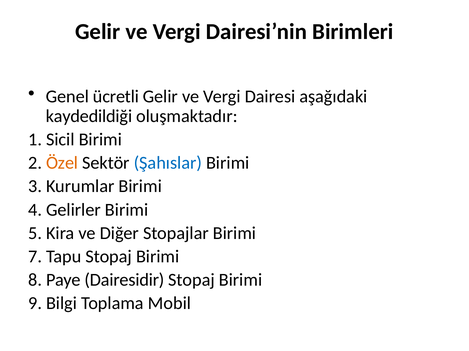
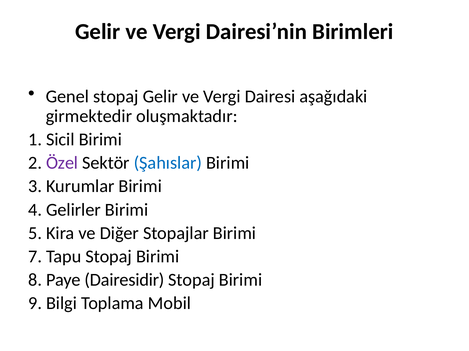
Genel ücretli: ücretli -> stopaj
kaydedildiği: kaydedildiği -> girmektedir
Özel colour: orange -> purple
